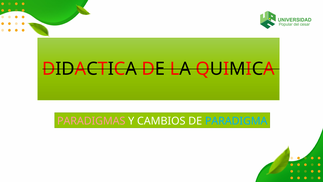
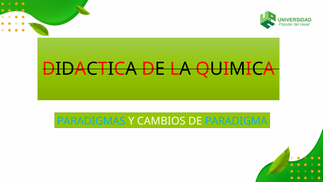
PARADIGMAS colour: pink -> light blue
